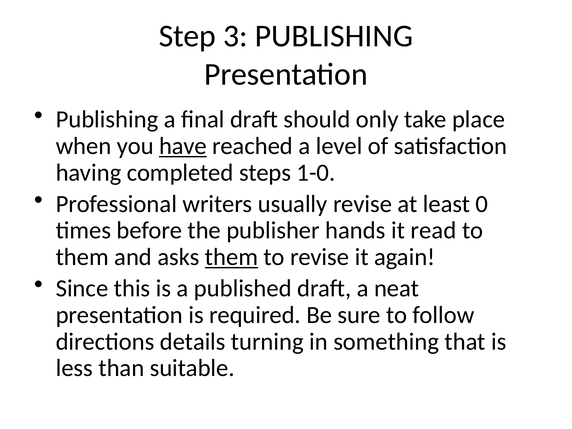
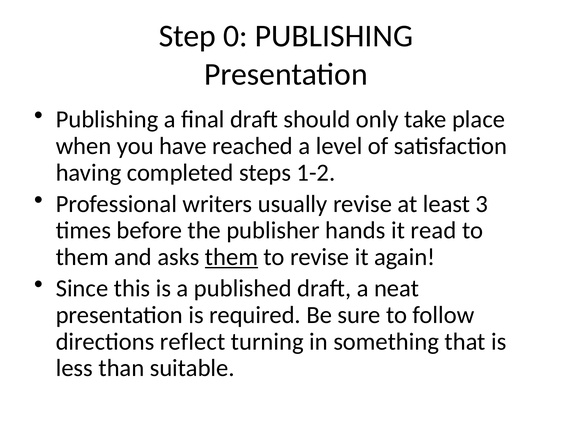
3: 3 -> 0
have underline: present -> none
1-0: 1-0 -> 1-2
0: 0 -> 3
details: details -> reflect
